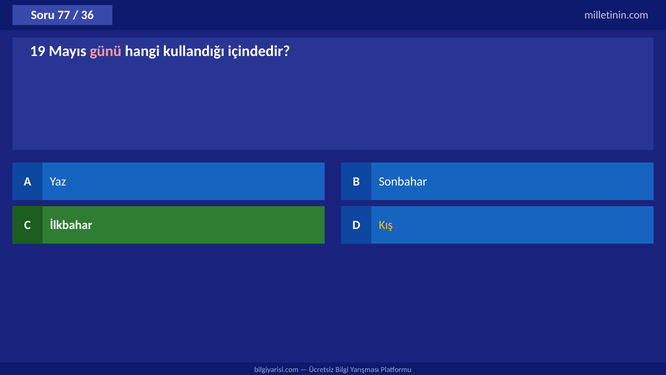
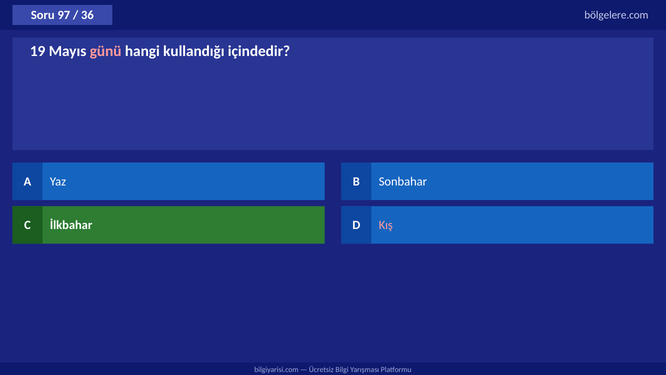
77: 77 -> 97
milletinin.com: milletinin.com -> bölgelere.com
Kış colour: yellow -> pink
